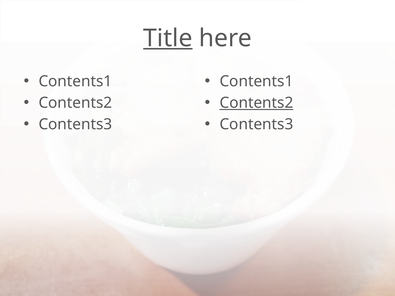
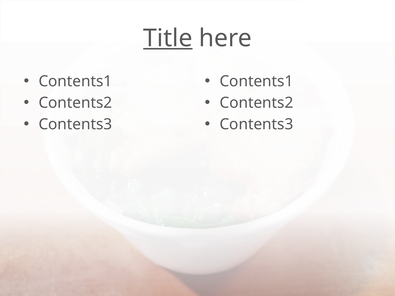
Contents2 at (256, 103) underline: present -> none
